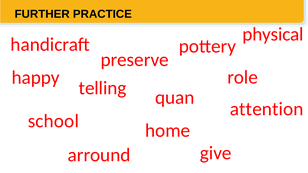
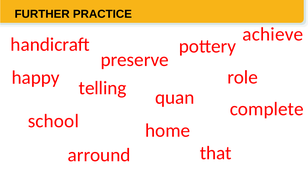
physical: physical -> achieve
attention: attention -> complete
give: give -> that
